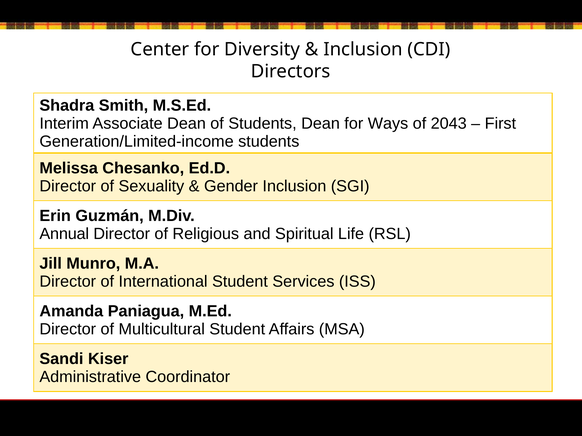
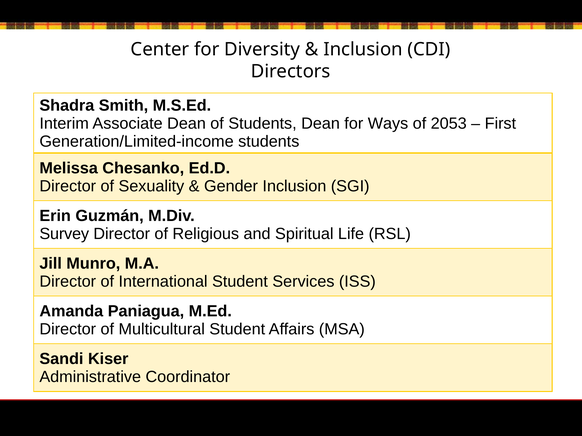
2043: 2043 -> 2053
Annual: Annual -> Survey
